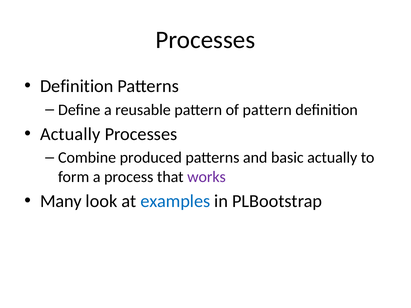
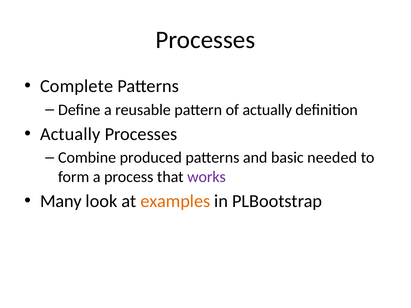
Definition at (77, 86): Definition -> Complete
of pattern: pattern -> actually
basic actually: actually -> needed
examples colour: blue -> orange
